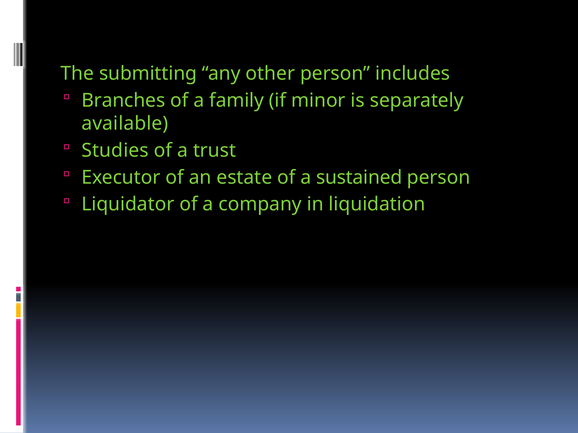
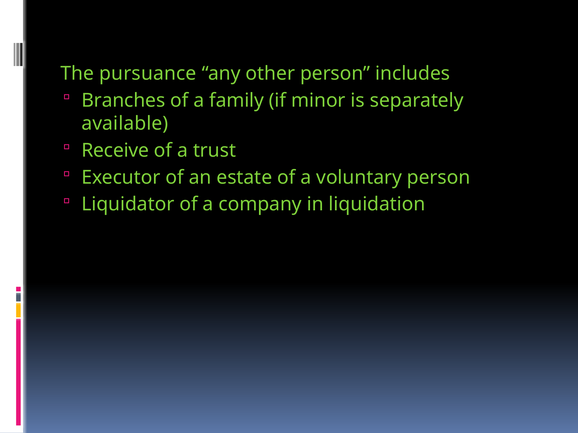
submitting: submitting -> pursuance
Studies: Studies -> Receive
sustained: sustained -> voluntary
